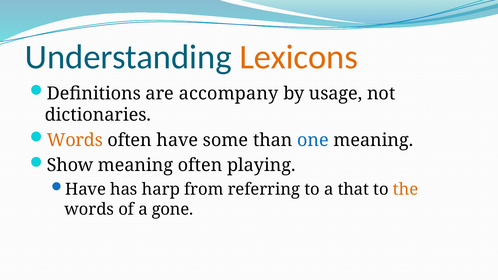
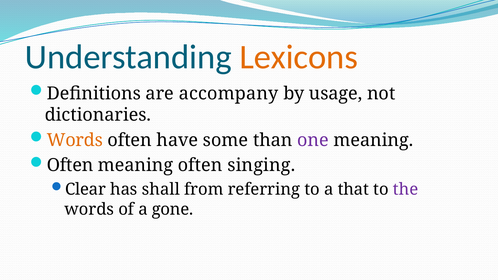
one colour: blue -> purple
Show at (70, 165): Show -> Often
playing: playing -> singing
Have at (86, 189): Have -> Clear
harp: harp -> shall
the colour: orange -> purple
